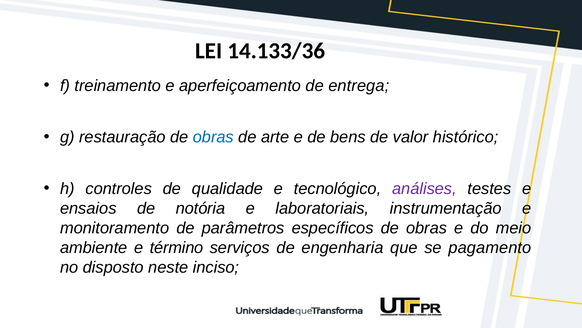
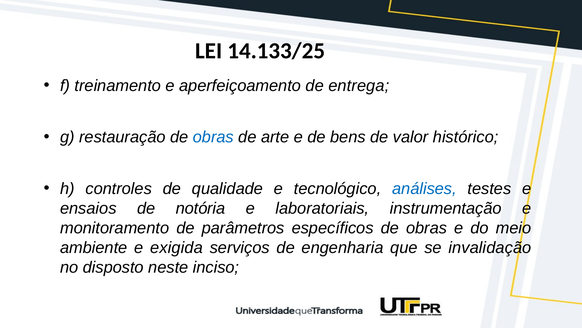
14.133/36: 14.133/36 -> 14.133/25
análises colour: purple -> blue
término: término -> exigida
pagamento: pagamento -> invalidação
